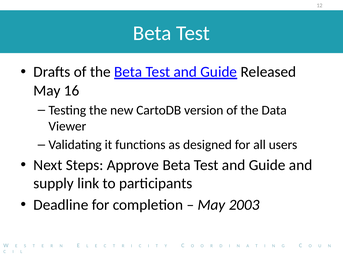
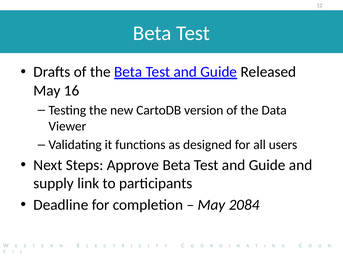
2003: 2003 -> 2084
